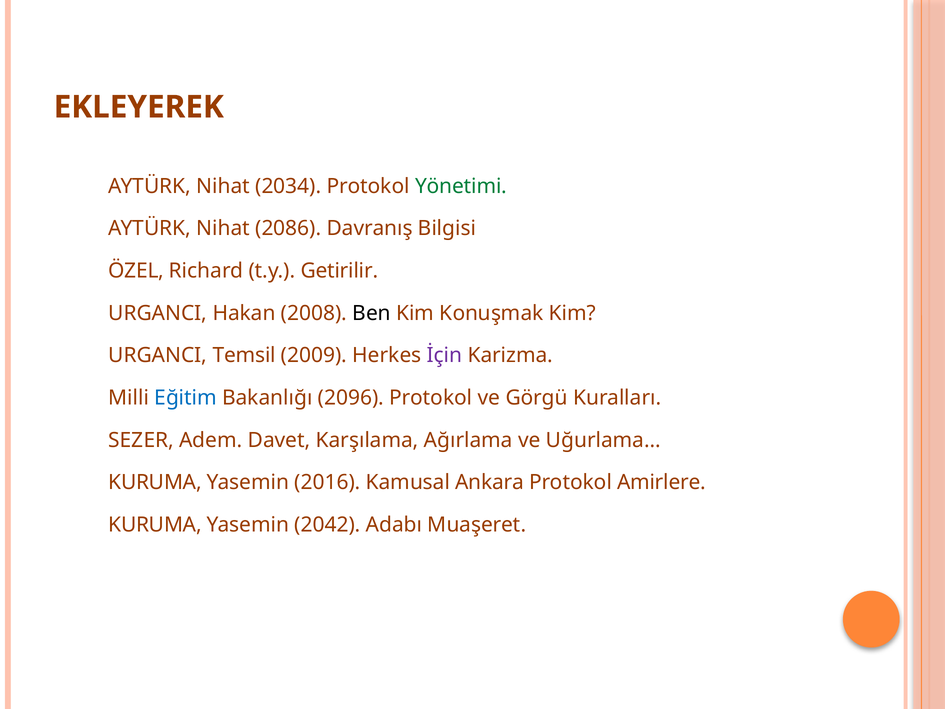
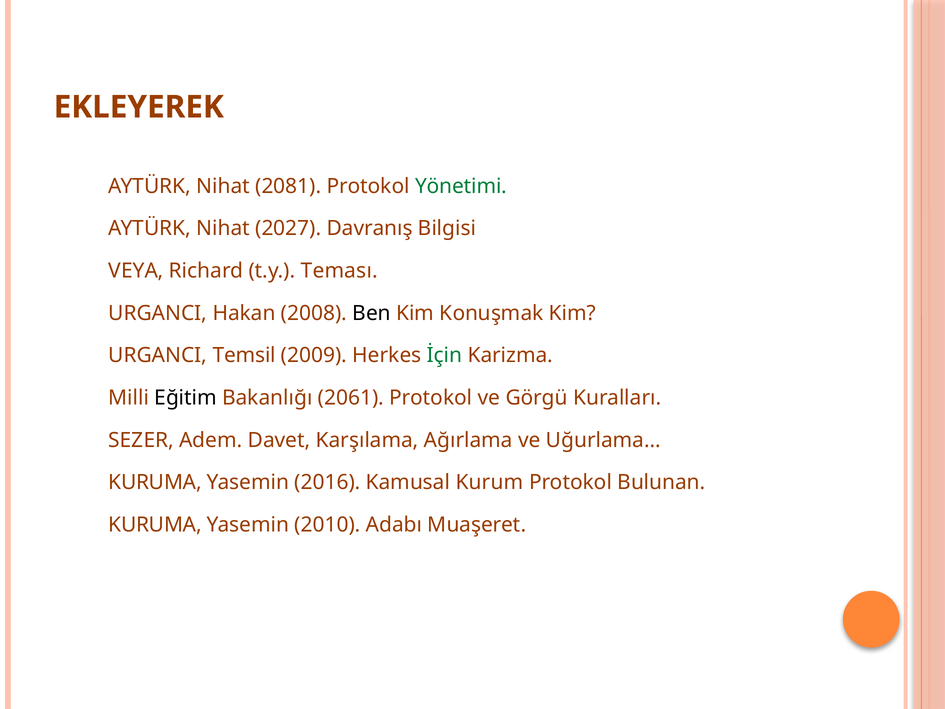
2034: 2034 -> 2081
2086: 2086 -> 2027
ÖZEL: ÖZEL -> VEYA
Getirilir: Getirilir -> Teması
İçin colour: purple -> green
Eğitim colour: blue -> black
2096: 2096 -> 2061
Ankara: Ankara -> Kurum
Amirlere: Amirlere -> Bulunan
2042: 2042 -> 2010
